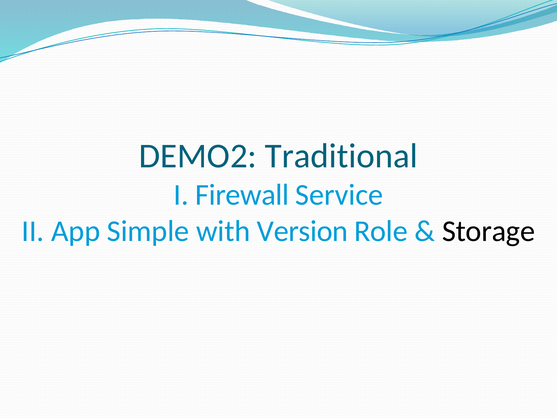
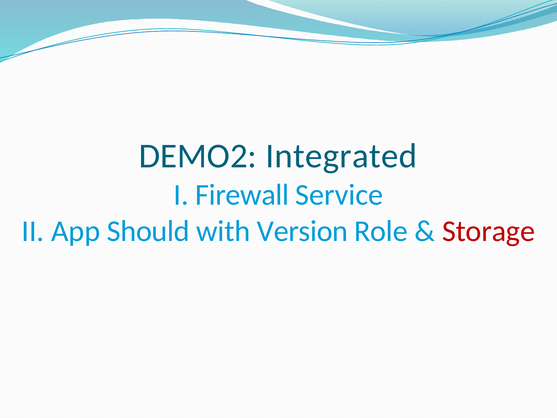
Traditional: Traditional -> Integrated
Simple: Simple -> Should
Storage colour: black -> red
